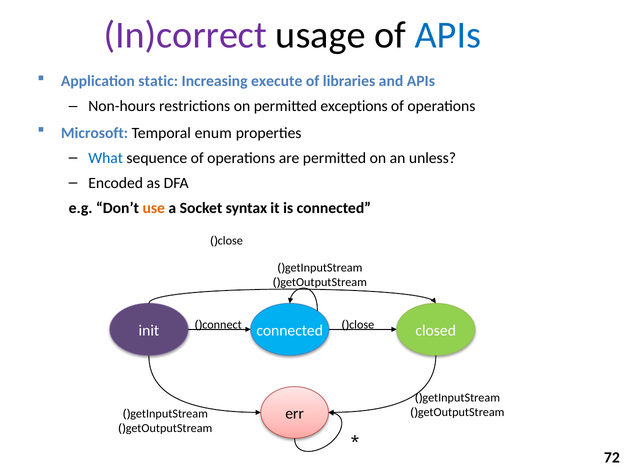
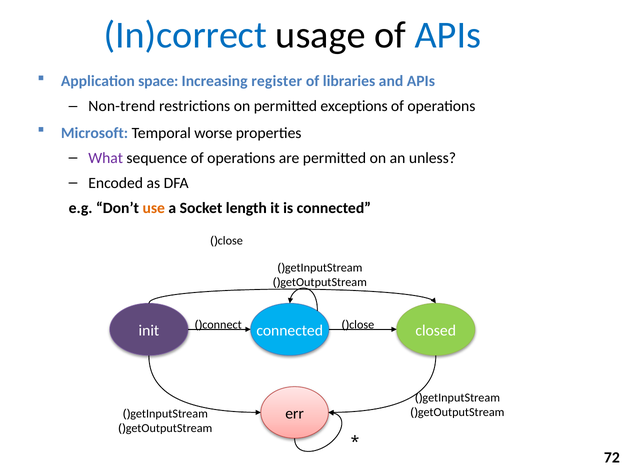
In)correct colour: purple -> blue
static: static -> space
execute: execute -> register
Non-hours: Non-hours -> Non-trend
enum: enum -> worse
What colour: blue -> purple
syntax: syntax -> length
